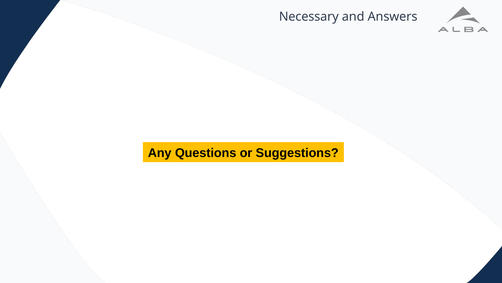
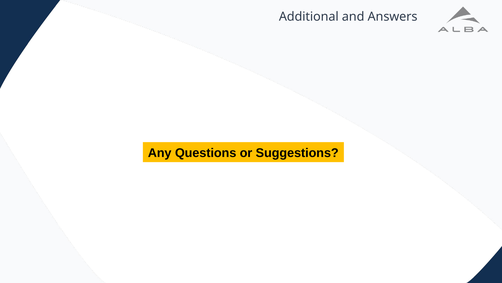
Necessary: Necessary -> Additional
